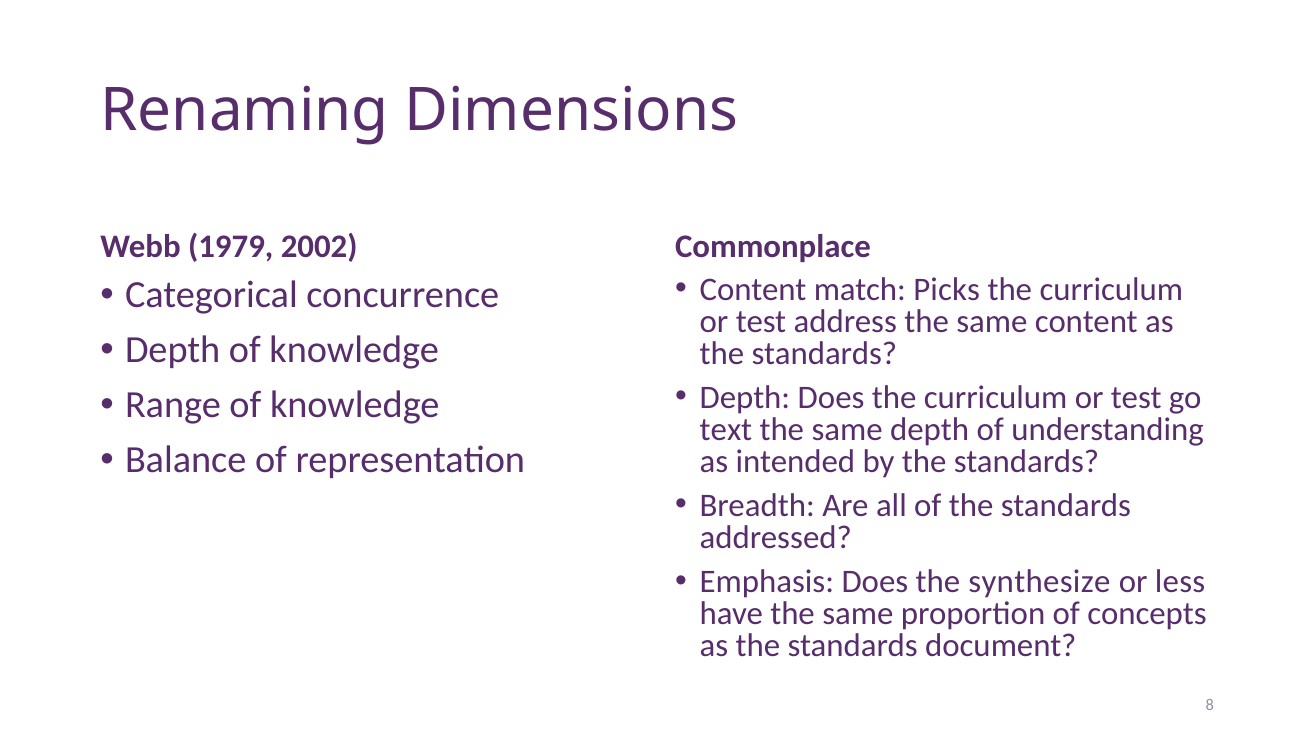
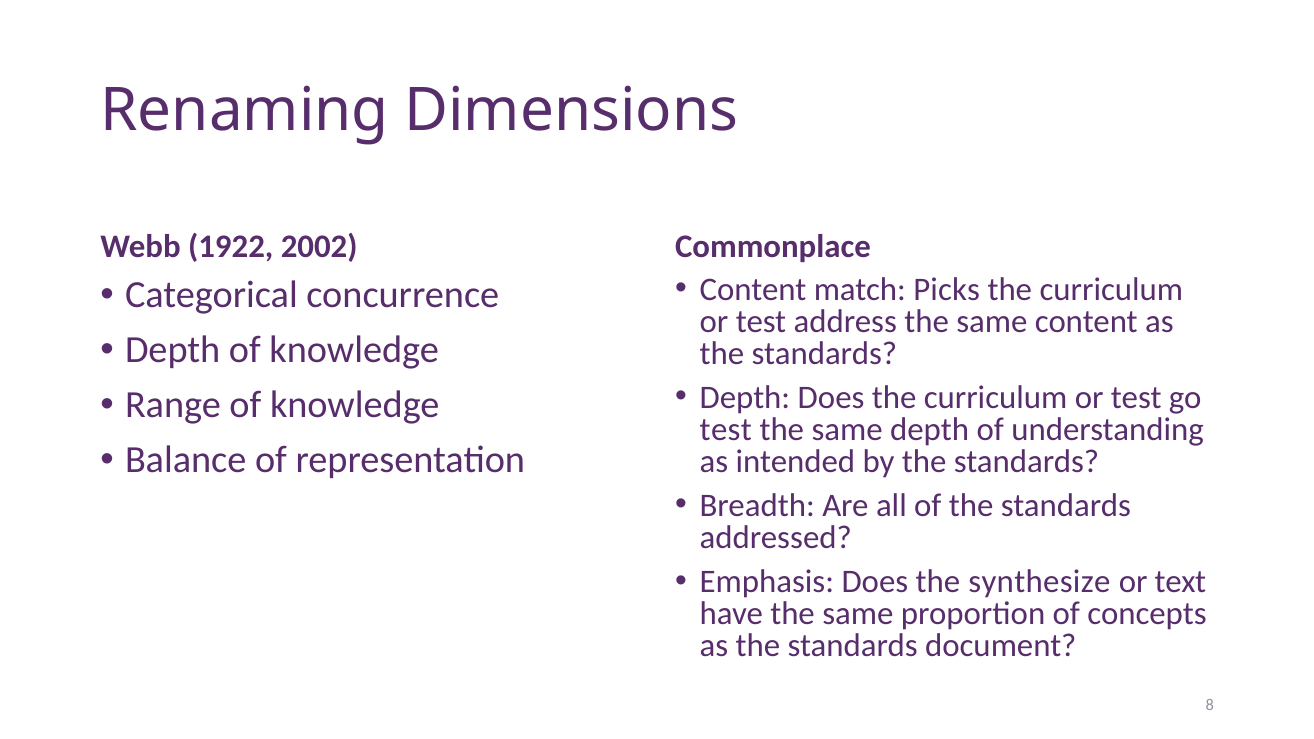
1979: 1979 -> 1922
text at (726, 430): text -> test
less: less -> text
